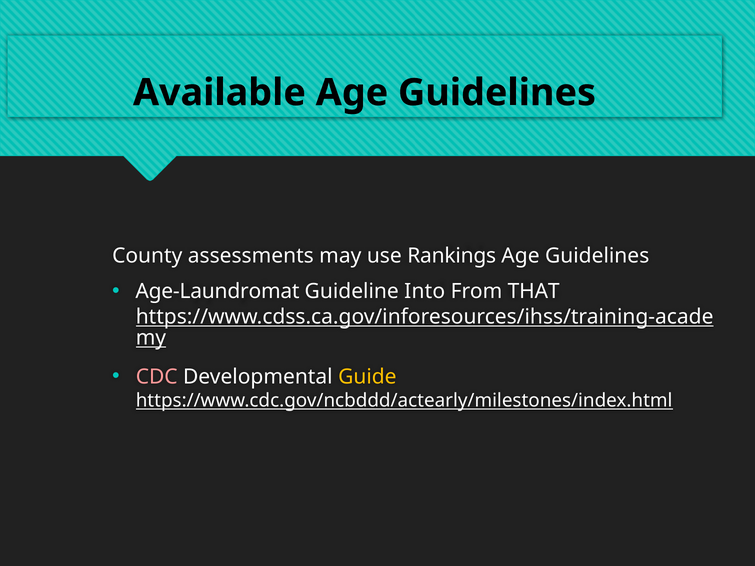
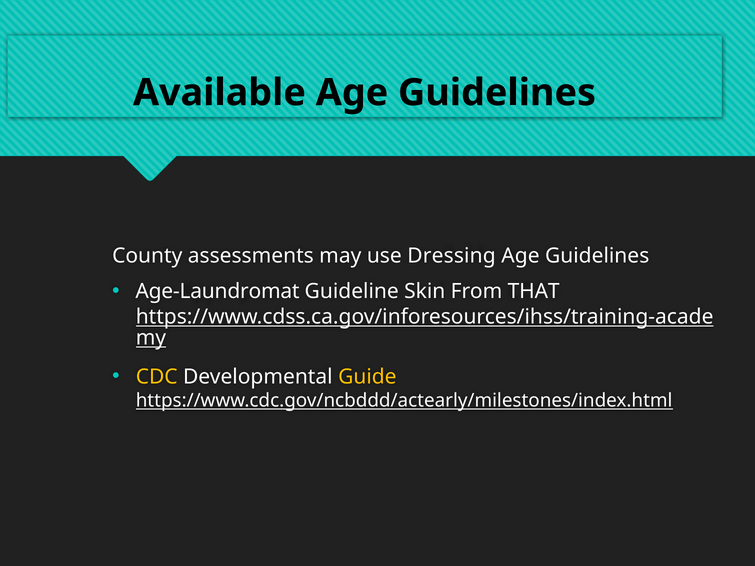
Rankings: Rankings -> Dressing
Into: Into -> Skin
CDC colour: pink -> yellow
